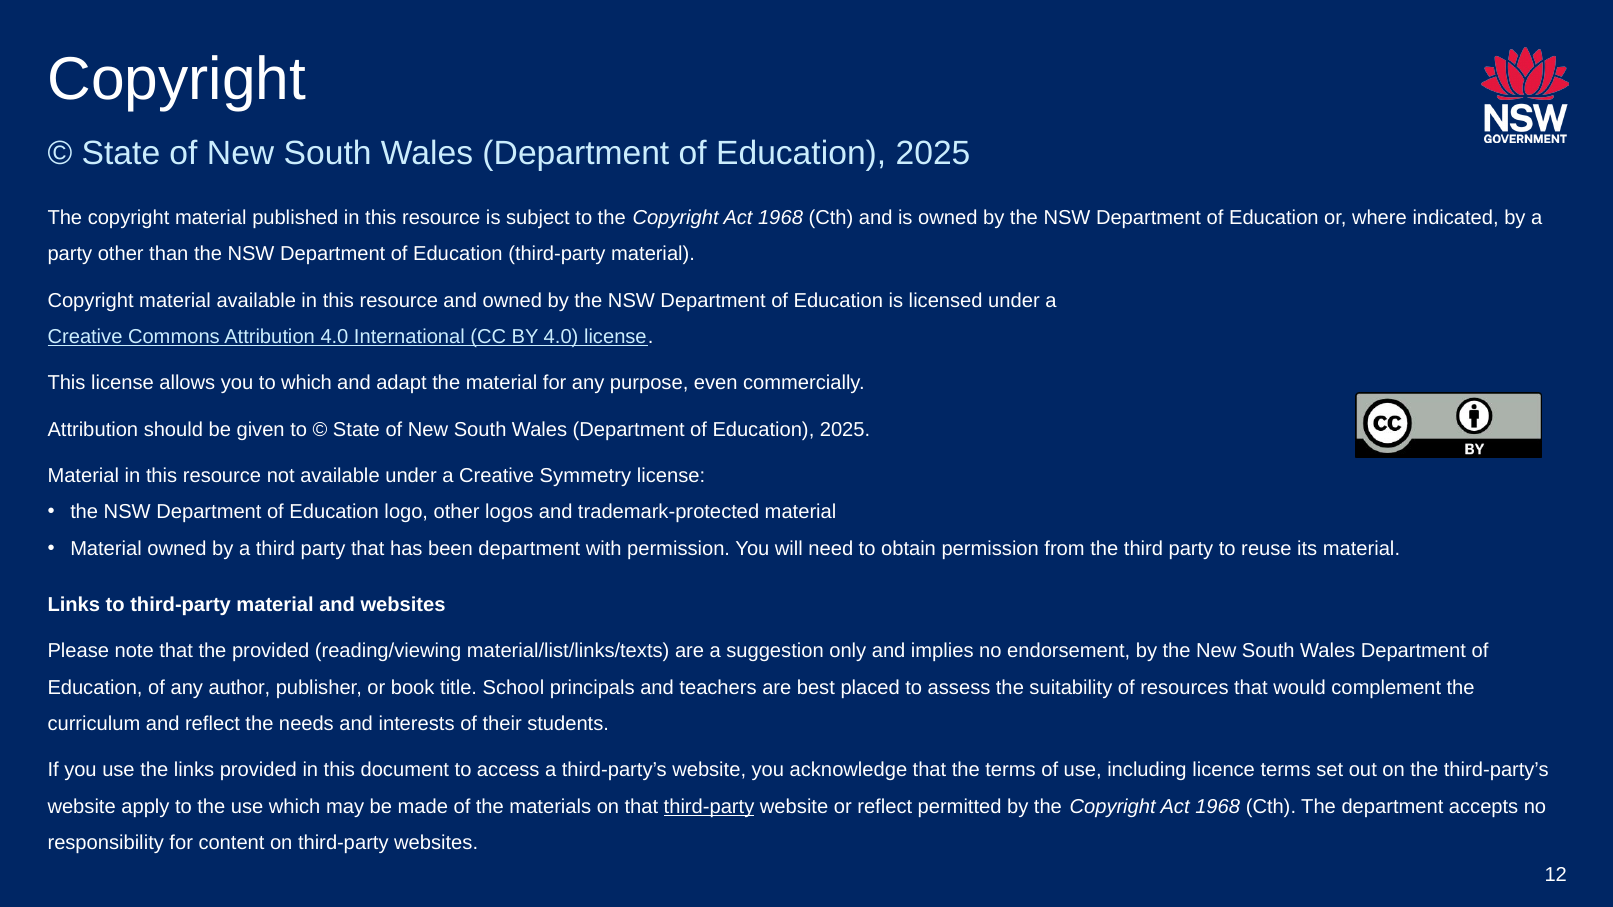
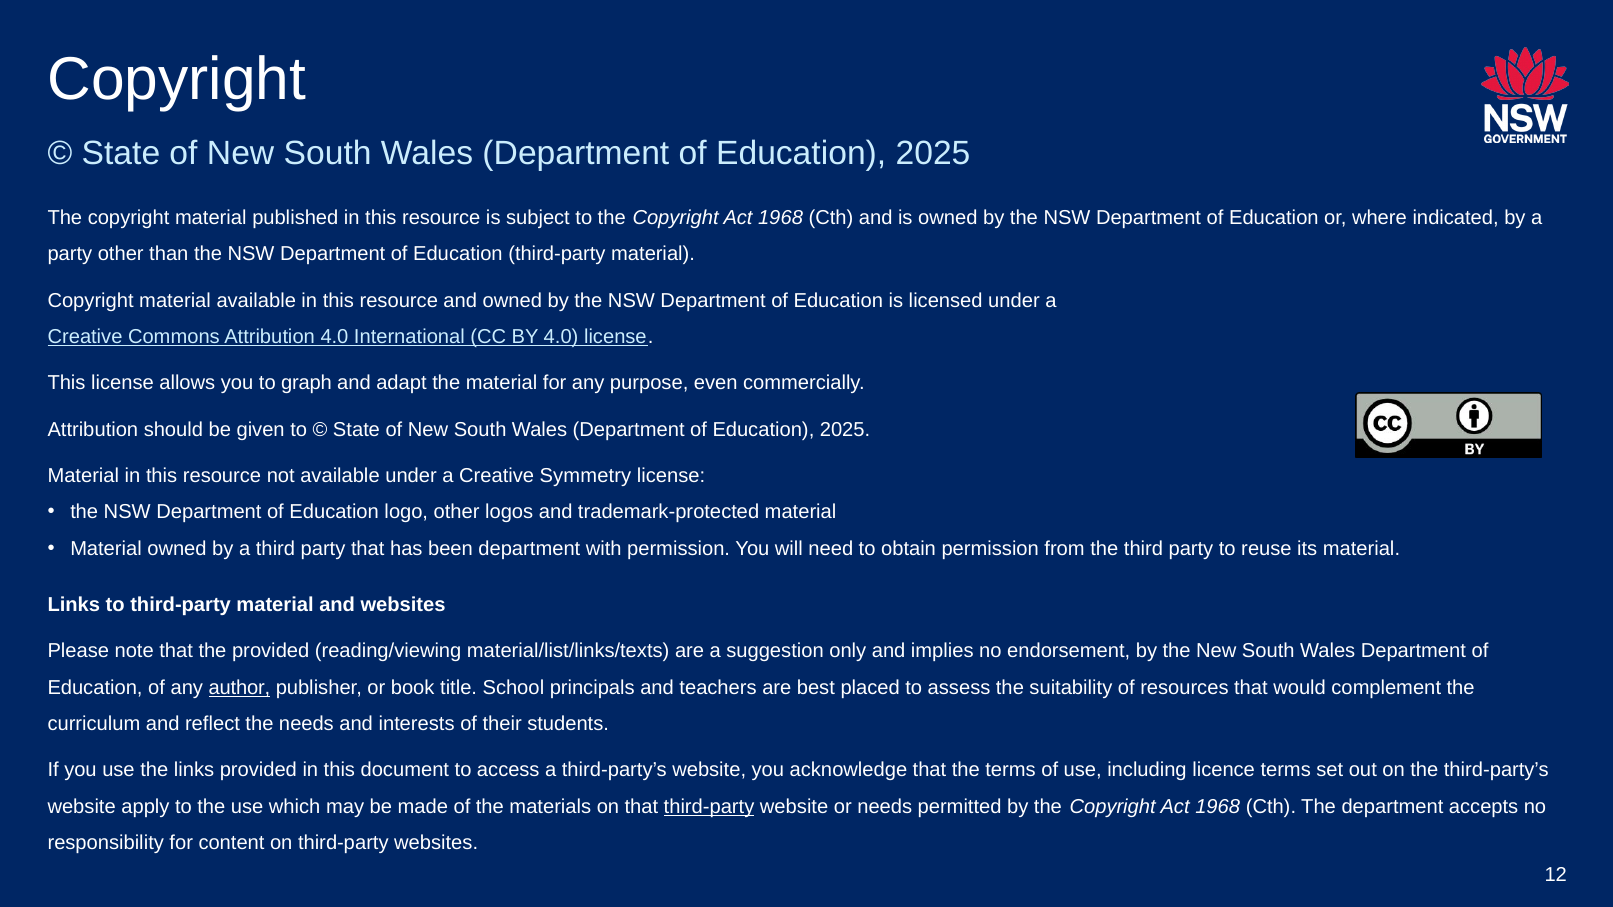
to which: which -> graph
author underline: none -> present
or reflect: reflect -> needs
